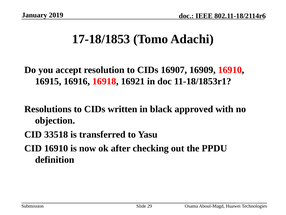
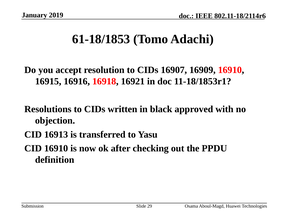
17-18/1853: 17-18/1853 -> 61-18/1853
33518: 33518 -> 16913
